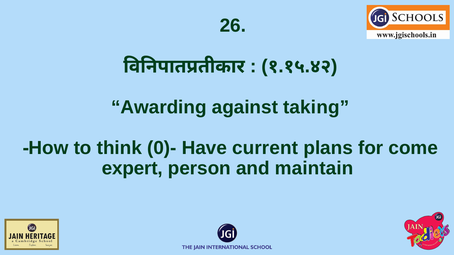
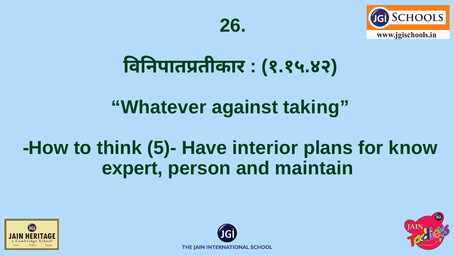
Awarding: Awarding -> Whatever
0)-: 0)- -> 5)-
current: current -> interior
come: come -> know
